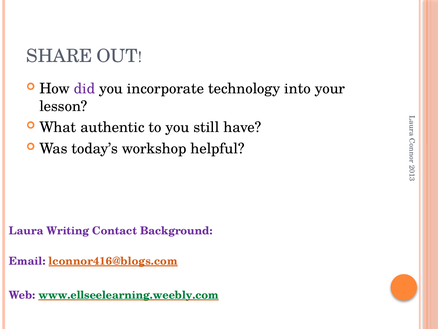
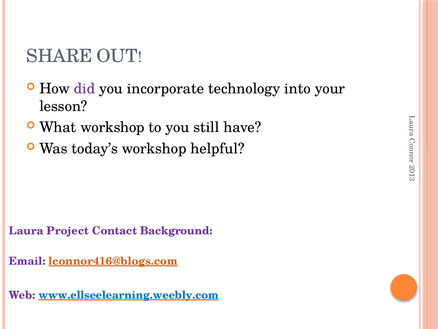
What authentic: authentic -> workshop
Writing: Writing -> Project
www.ellseelearning.weebly.com colour: green -> blue
